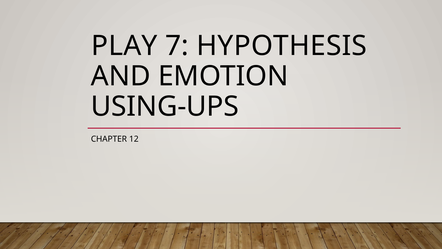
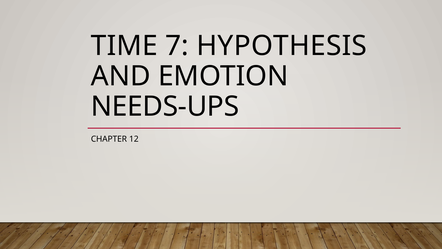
PLAY: PLAY -> TIME
USING-UPS: USING-UPS -> NEEDS-UPS
